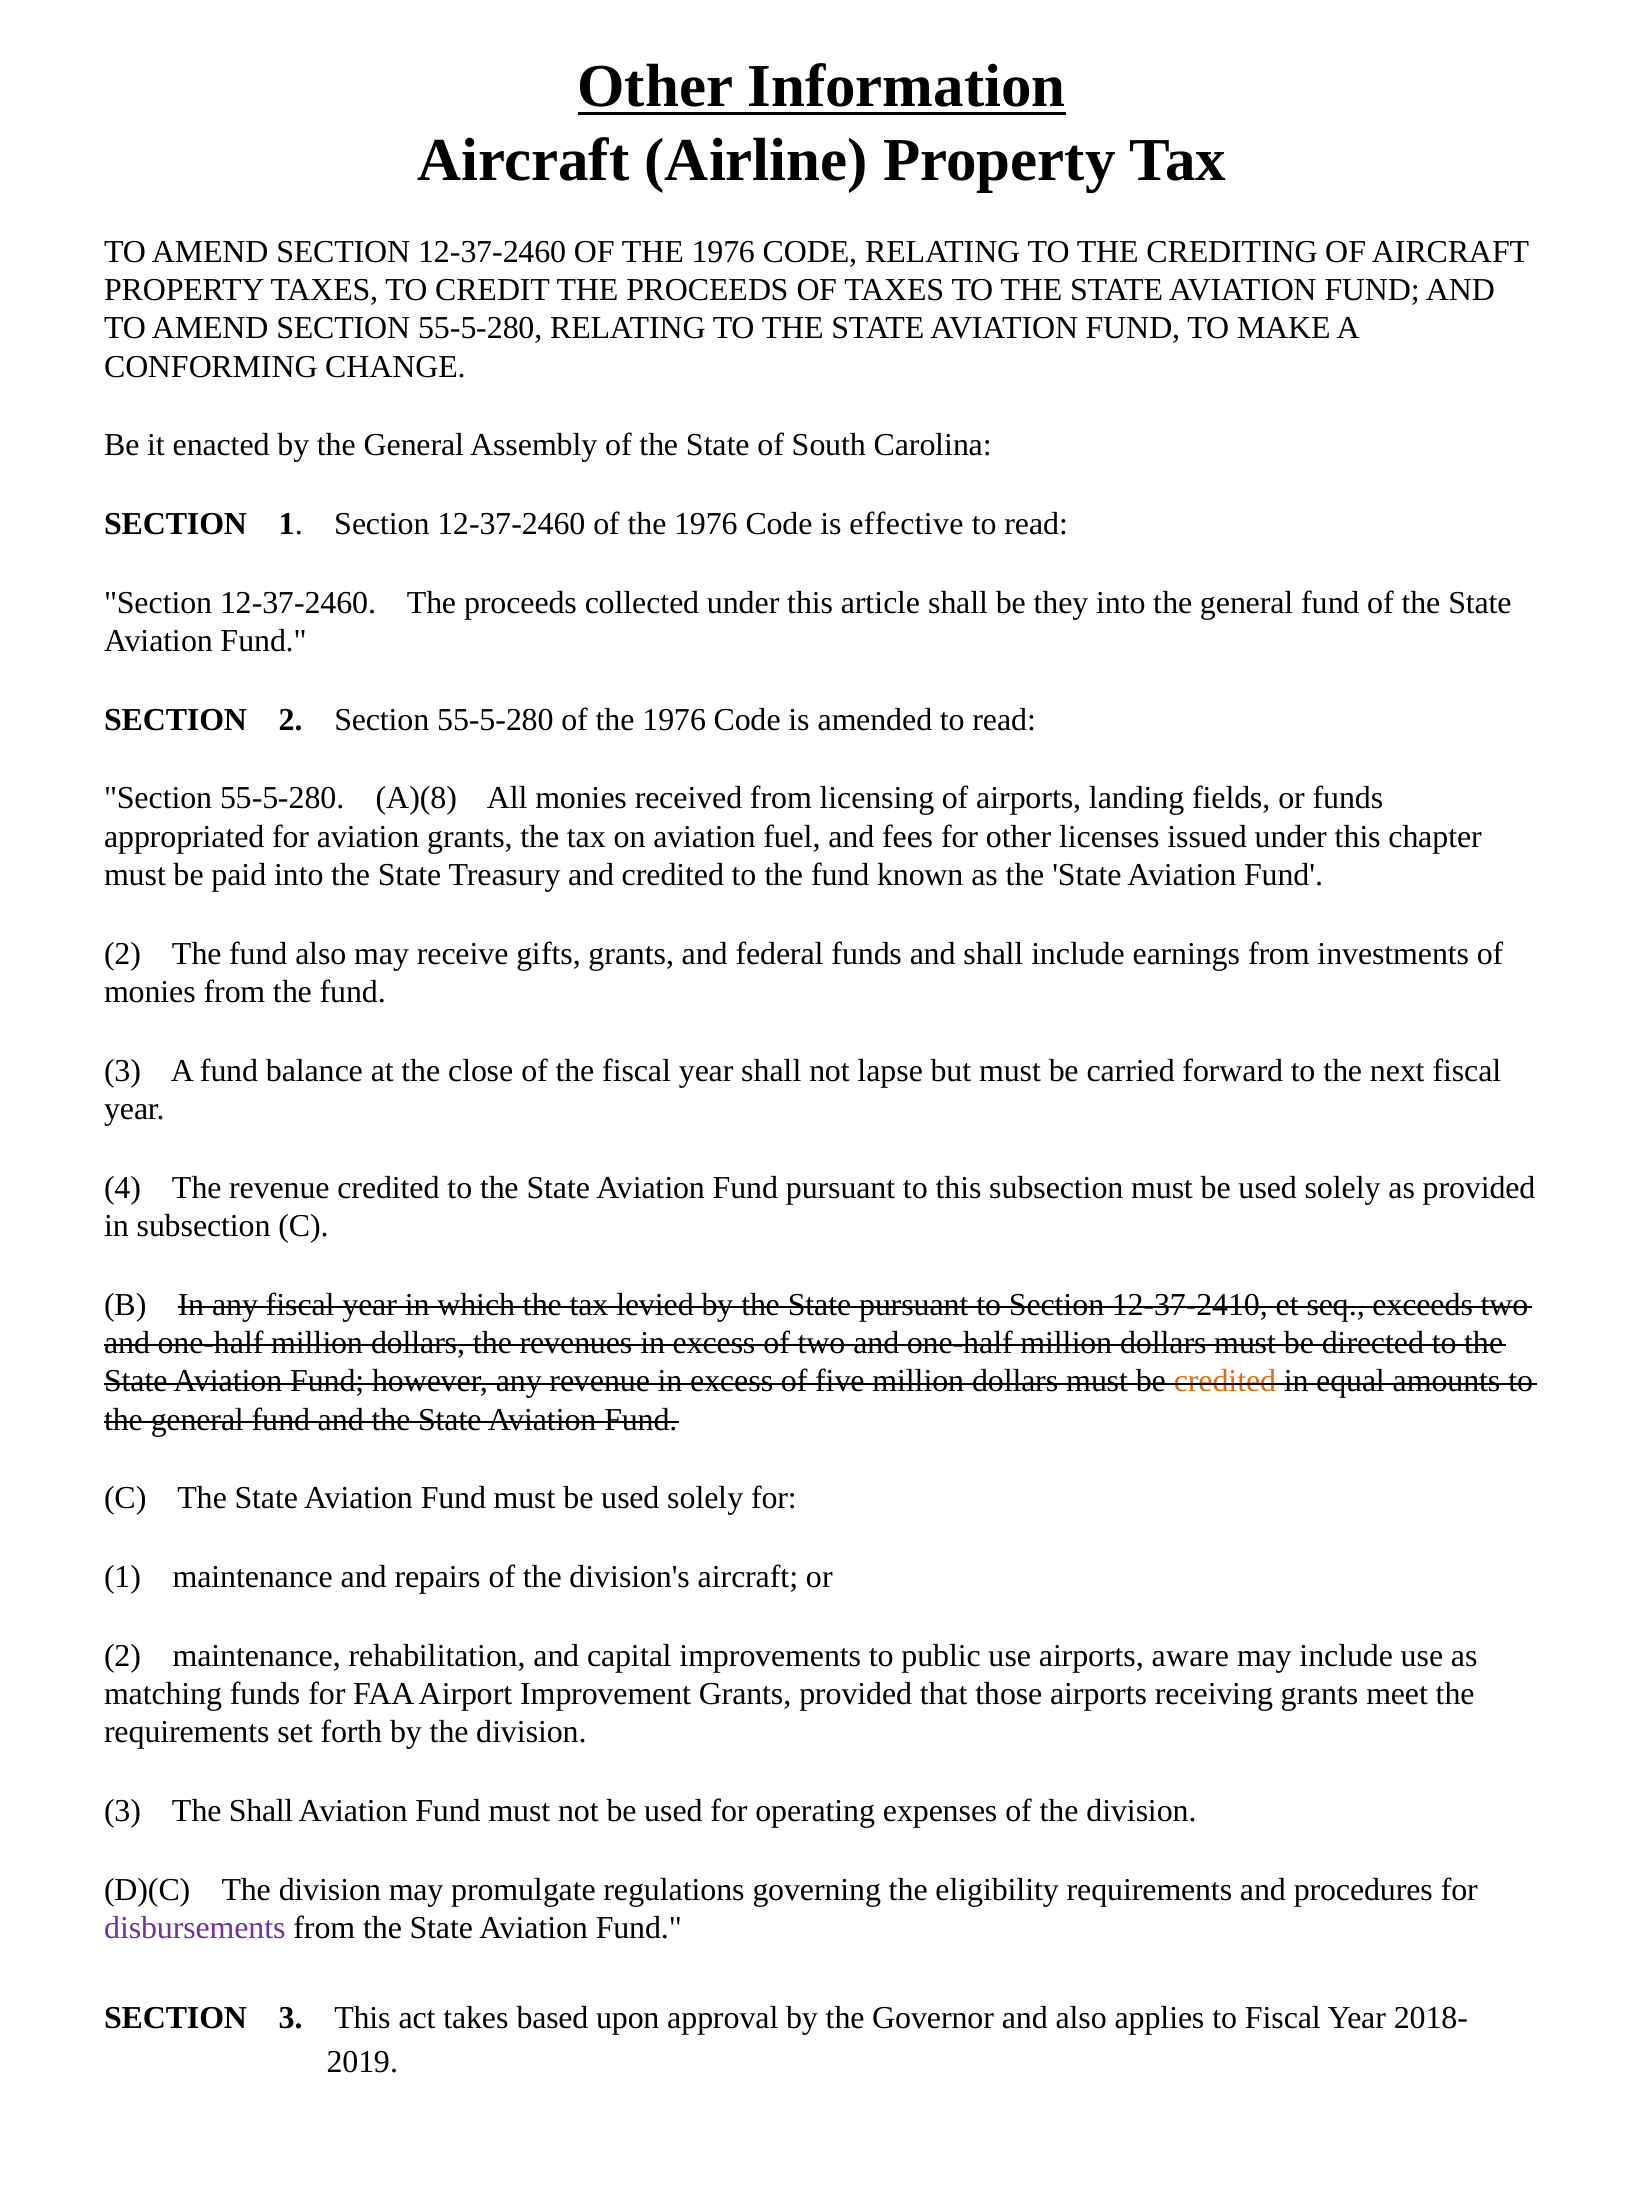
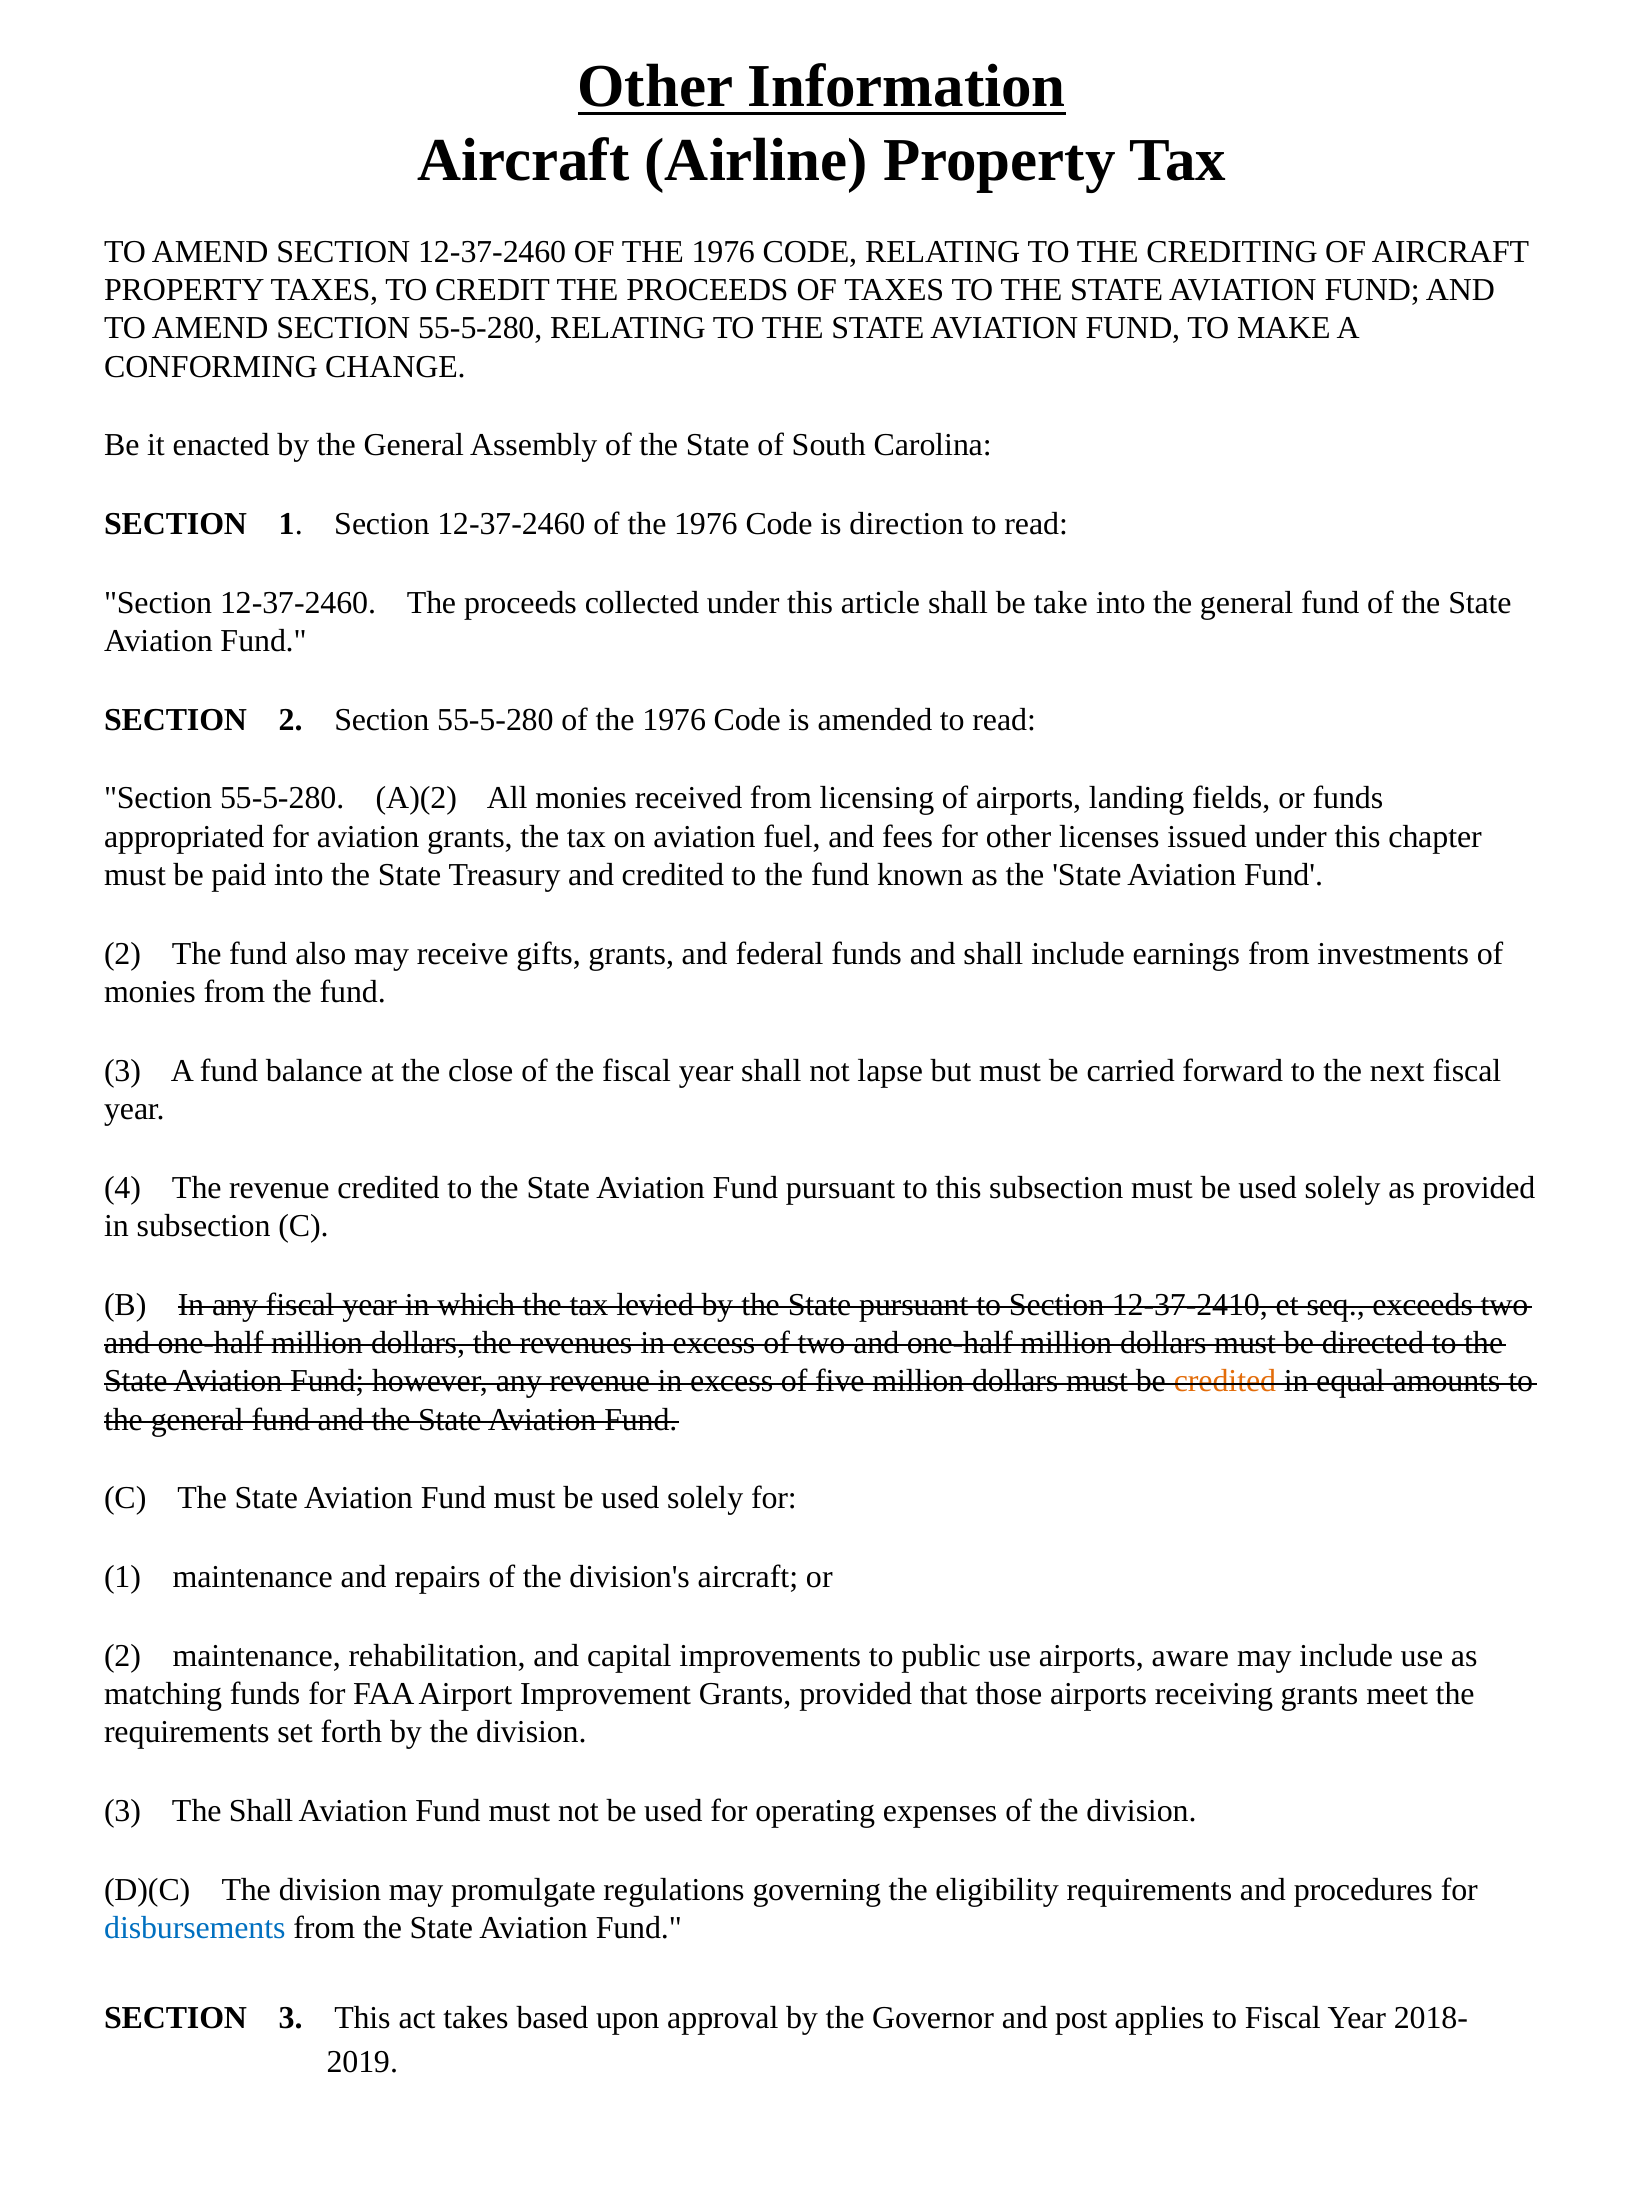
effective: effective -> direction
they: they -> take
A)(8: A)(8 -> A)(2
disbursements colour: purple -> blue
and also: also -> post
